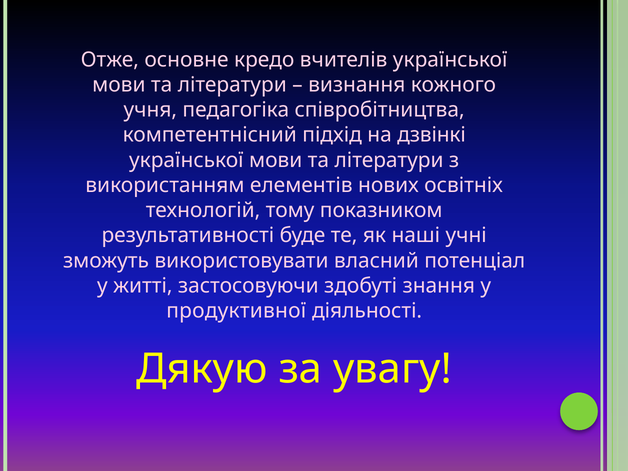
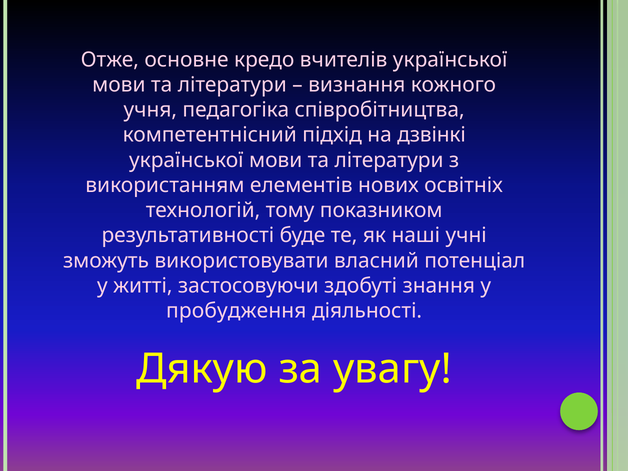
продуктивної: продуктивної -> пробудження
